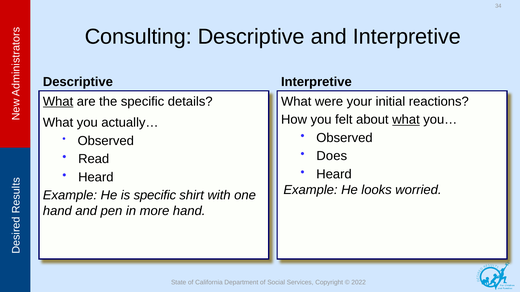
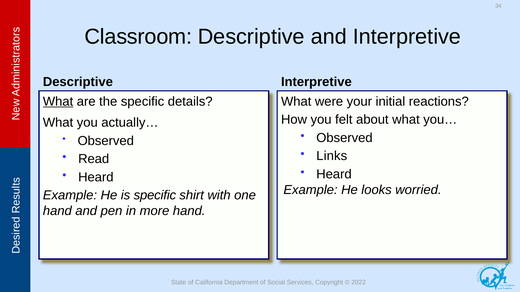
Consulting: Consulting -> Classroom
what at (406, 120) underline: present -> none
Does: Does -> Links
